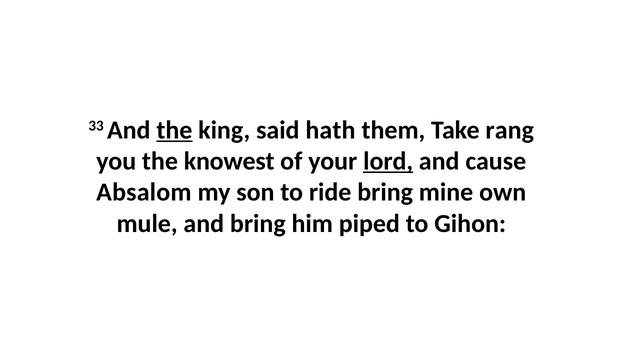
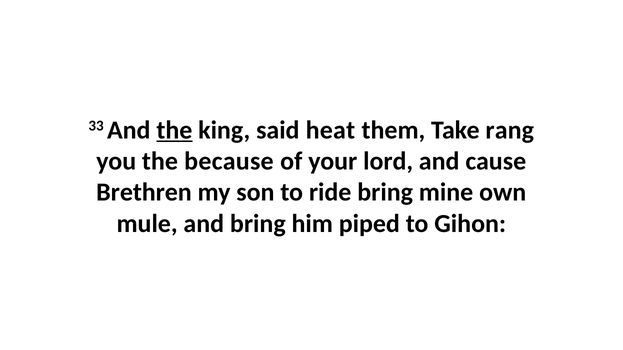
hath: hath -> heat
knowest: knowest -> because
lord underline: present -> none
Absalom: Absalom -> Brethren
